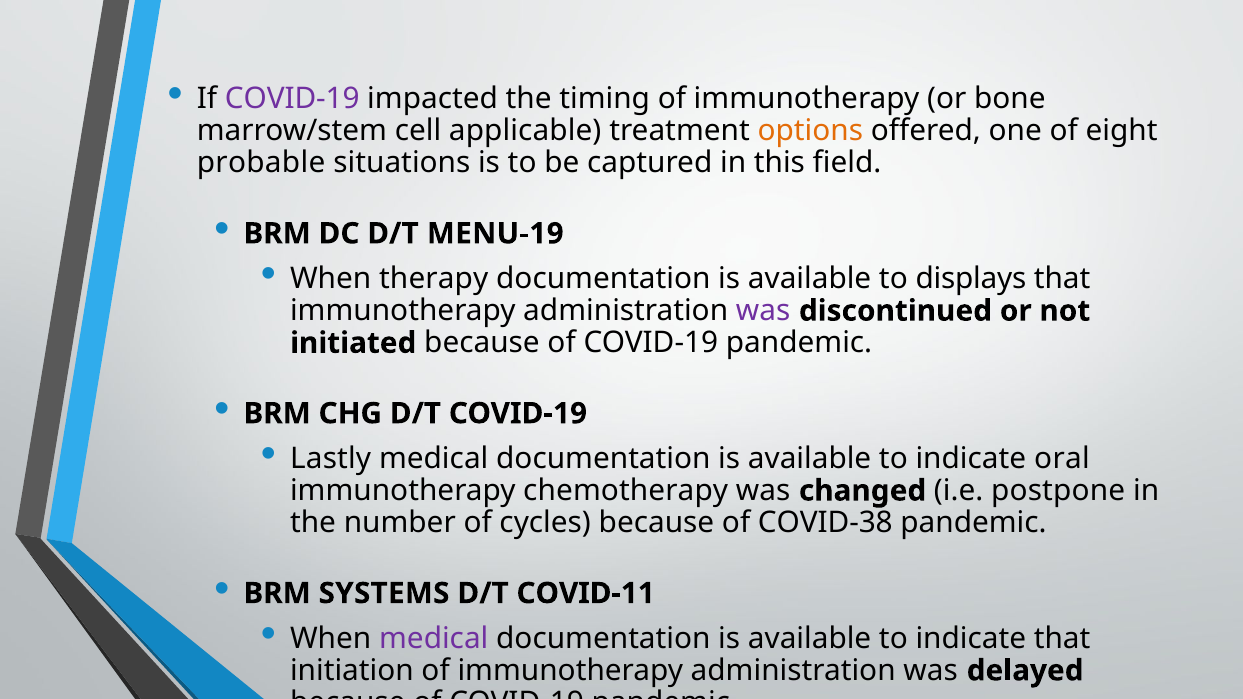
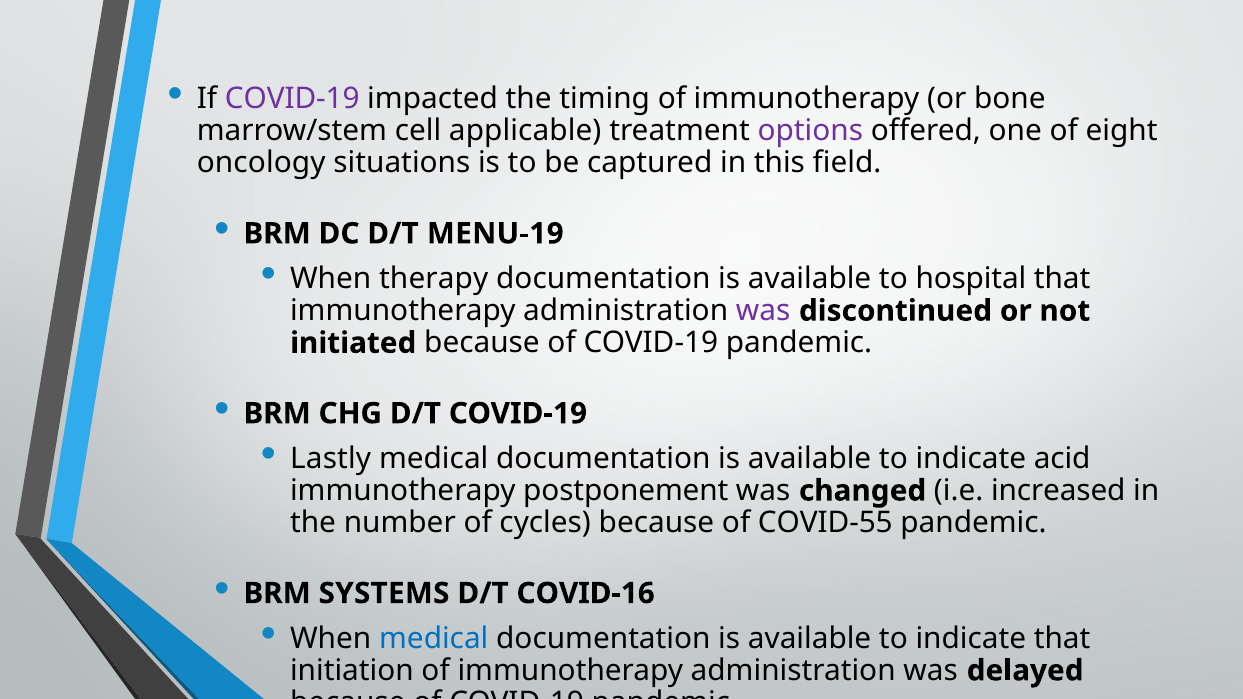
options colour: orange -> purple
probable: probable -> oncology
displays: displays -> hospital
oral: oral -> acid
chemotherapy: chemotherapy -> postponement
postpone: postpone -> increased
COVID-38: COVID-38 -> COVID-55
COVID-11: COVID-11 -> COVID-16
medical at (434, 639) colour: purple -> blue
